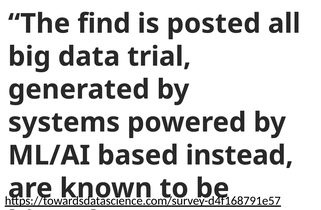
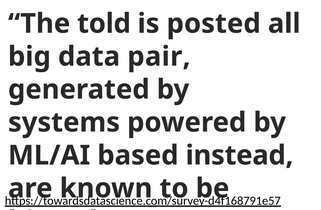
find: find -> told
trial: trial -> pair
